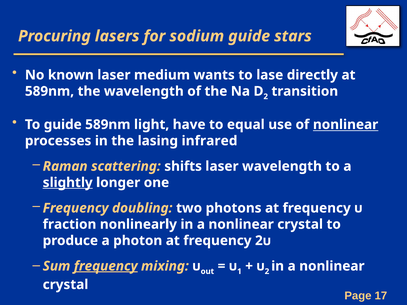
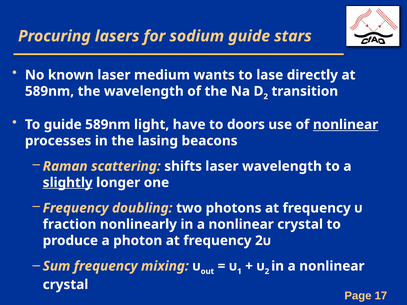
equal: equal -> doors
infrared: infrared -> beacons
frequency at (106, 266) underline: present -> none
